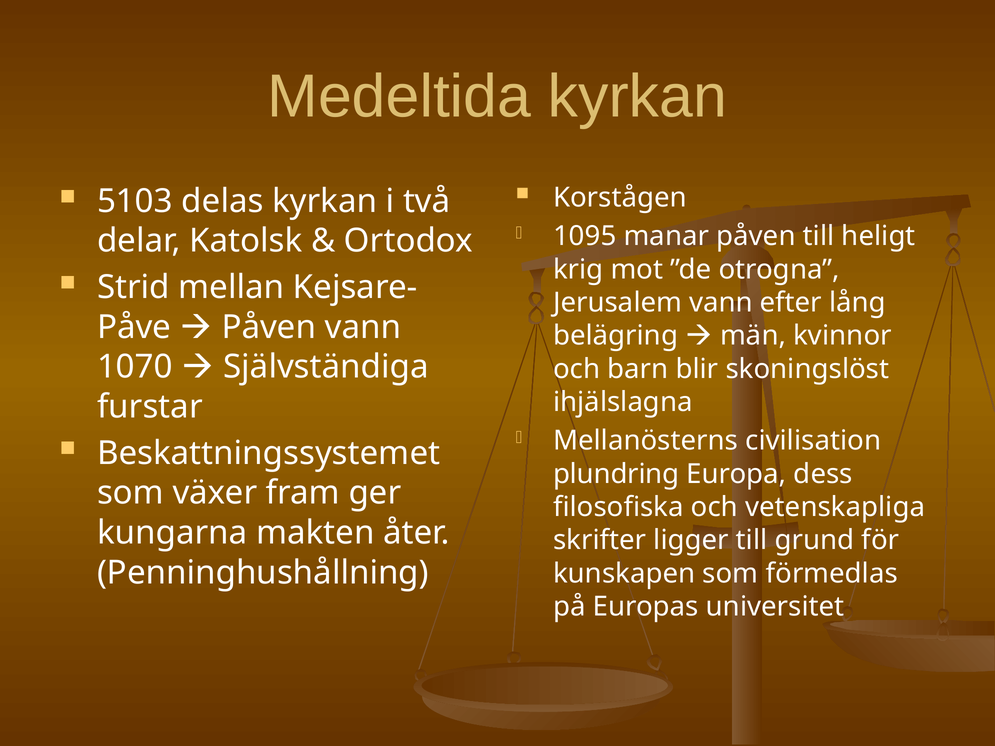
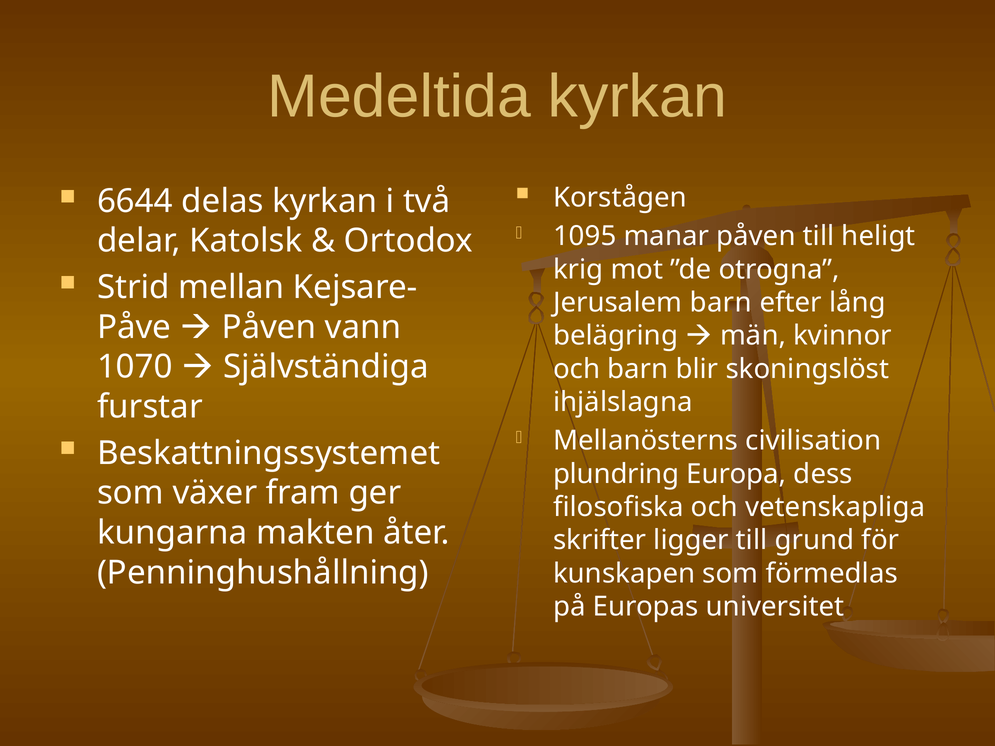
5103: 5103 -> 6644
Jerusalem vann: vann -> barn
